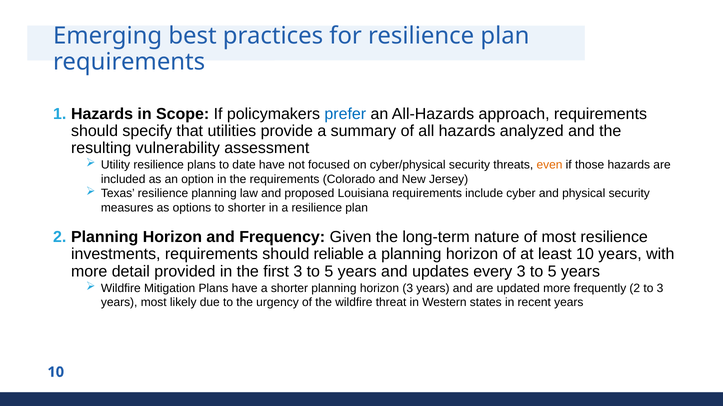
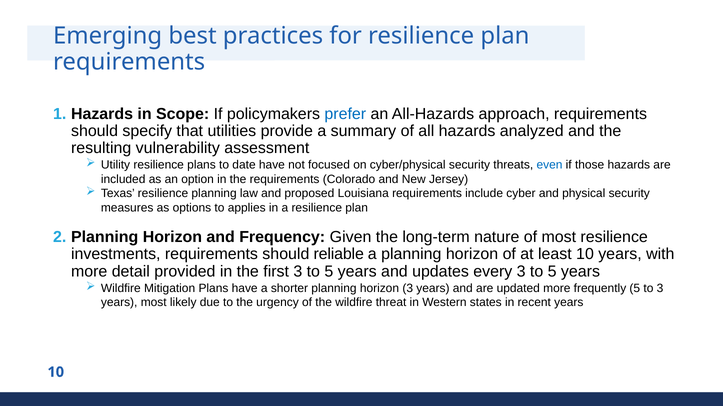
even colour: orange -> blue
to shorter: shorter -> applies
frequently 2: 2 -> 5
